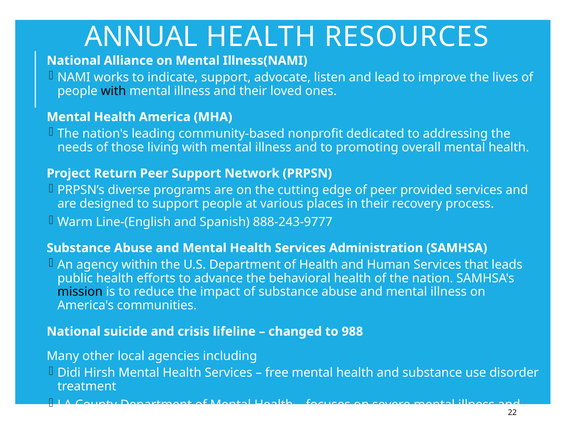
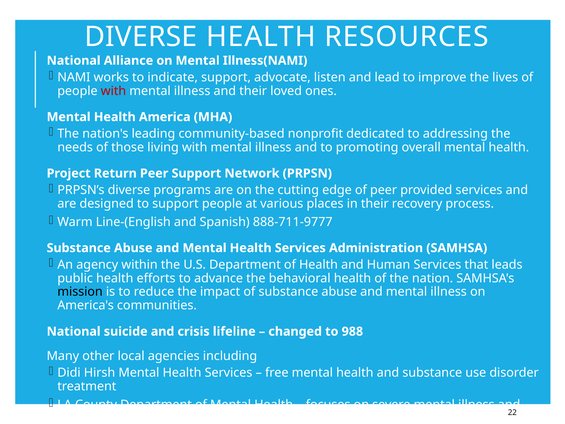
ANNUAL at (141, 37): ANNUAL -> DIVERSE
with at (113, 91) colour: black -> red
888-243-9777: 888-243-9777 -> 888-711-9777
